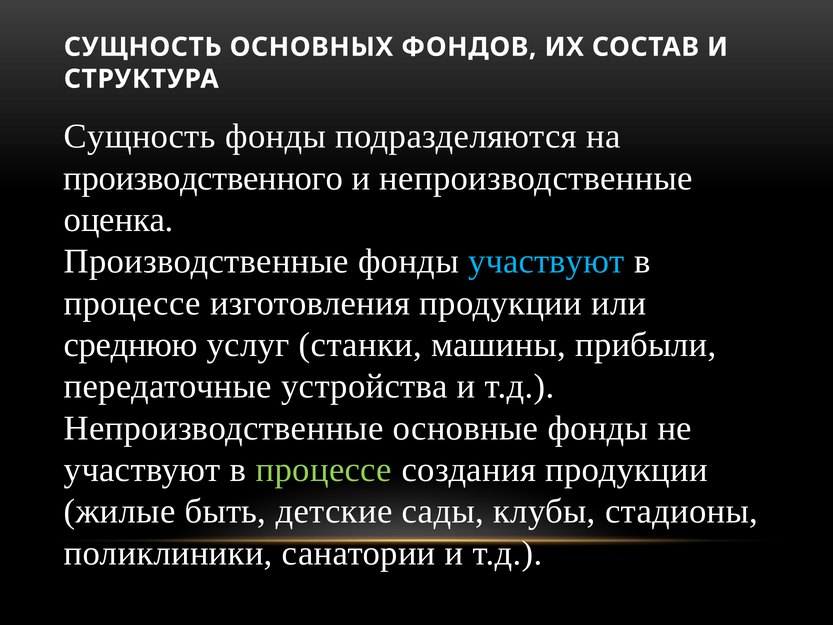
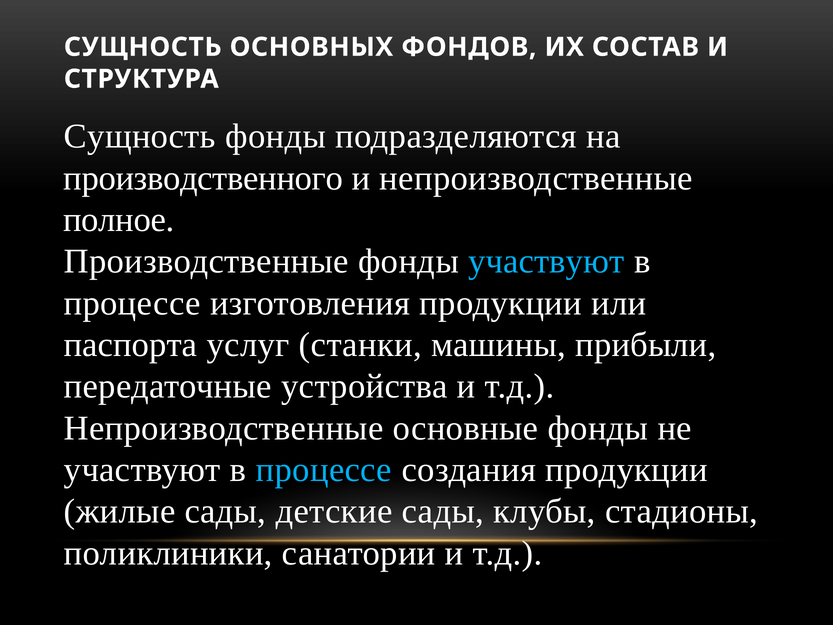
оценка: оценка -> полное
среднюю: среднюю -> паспорта
процессе at (324, 470) colour: light green -> light blue
жилые быть: быть -> сады
